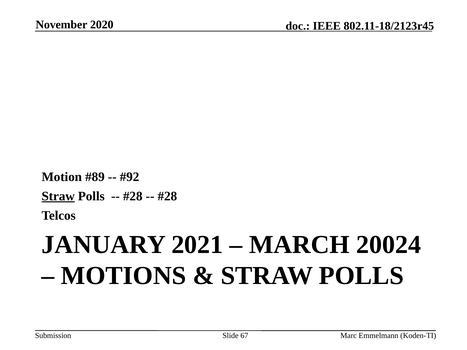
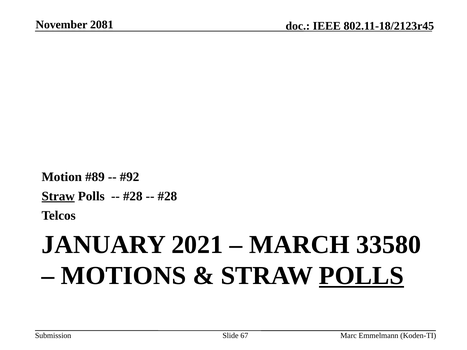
2020: 2020 -> 2081
20024: 20024 -> 33580
POLLS at (361, 276) underline: none -> present
